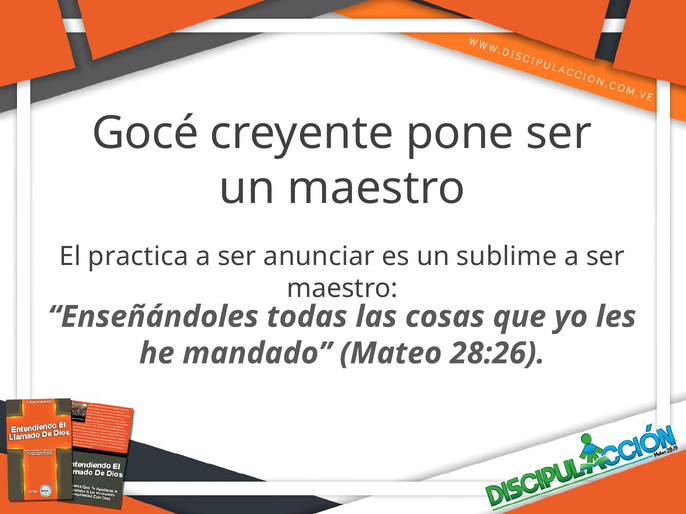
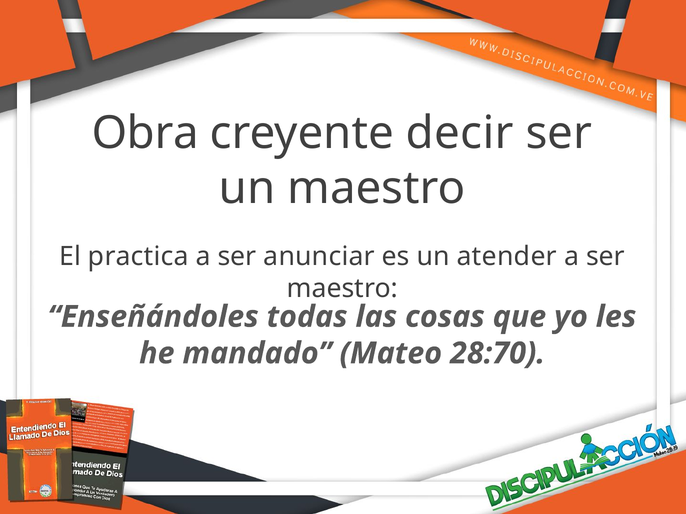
Gocé: Gocé -> Obra
pone: pone -> decir
sublime: sublime -> atender
28:26: 28:26 -> 28:70
